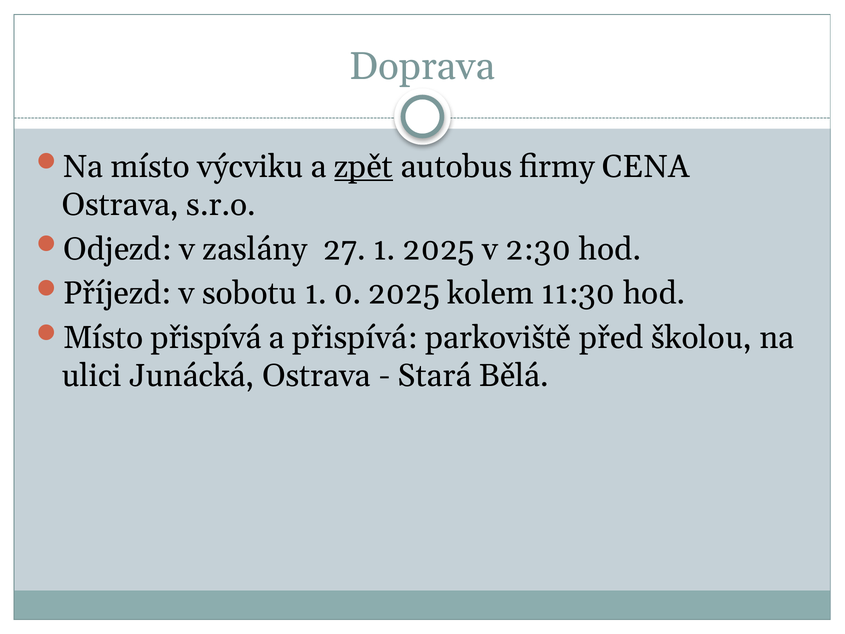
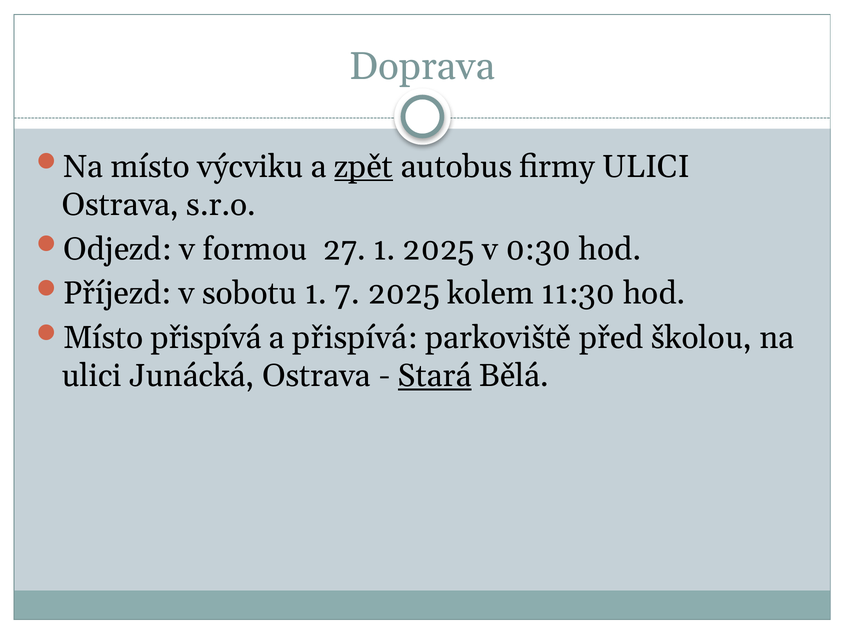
firmy CENA: CENA -> ULICI
zaslány: zaslány -> formou
2:30: 2:30 -> 0:30
0: 0 -> 7
Stará underline: none -> present
